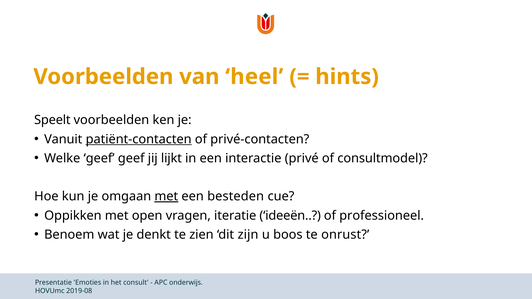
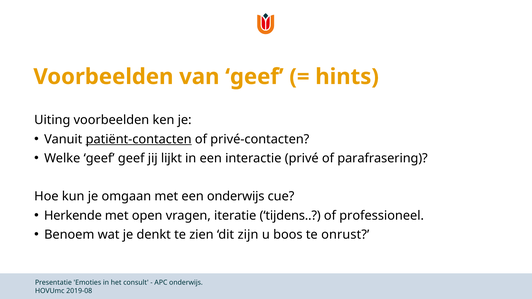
van heel: heel -> geef
Speelt: Speelt -> Uiting
consultmodel: consultmodel -> parafrasering
met at (166, 197) underline: present -> none
een besteden: besteden -> onderwijs
Oppikken: Oppikken -> Herkende
ideeën: ideeën -> tijdens
